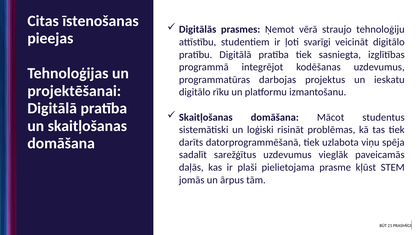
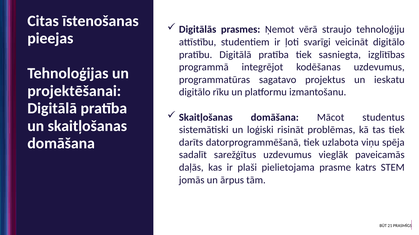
darbojas: darbojas -> sagatavo
kļūst: kļūst -> katrs
